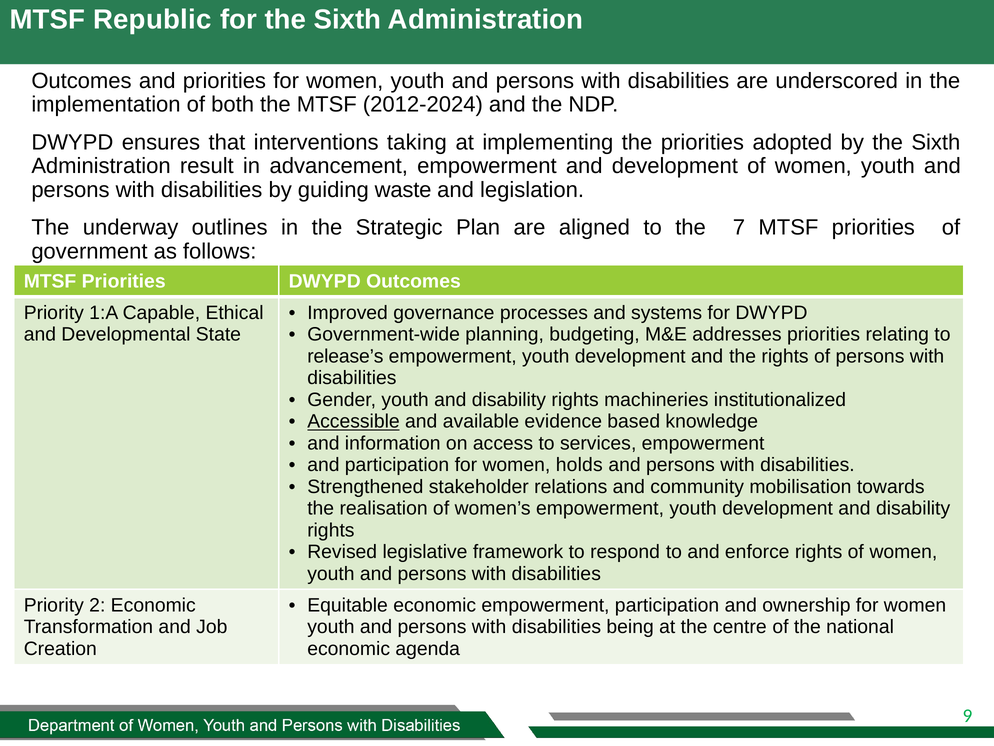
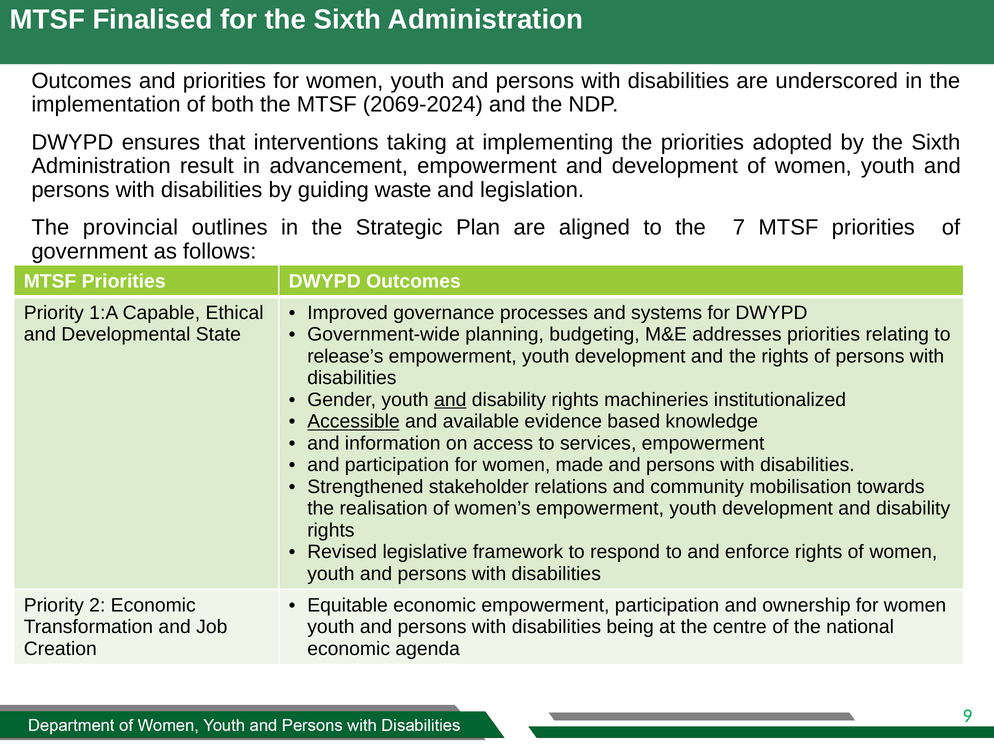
Republic: Republic -> Finalised
2012-2024: 2012-2024 -> 2069-2024
underway: underway -> provincial
and at (450, 400) underline: none -> present
holds: holds -> made
